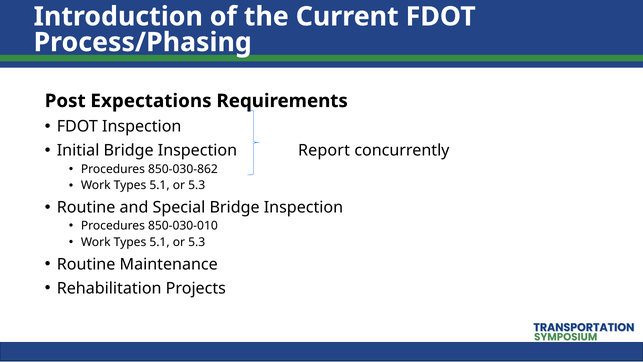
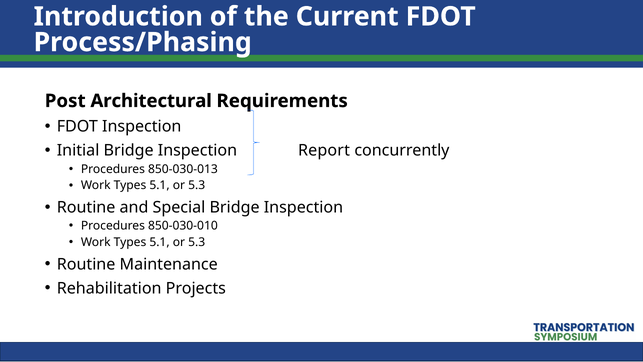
Expectations: Expectations -> Architectural
850-030-862: 850-030-862 -> 850-030-013
